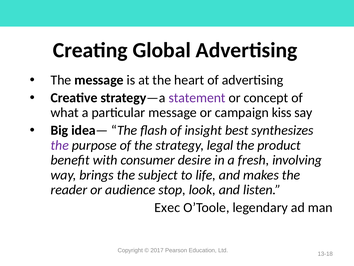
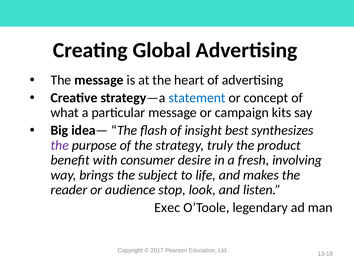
statement colour: purple -> blue
kiss: kiss -> kits
legal: legal -> truly
